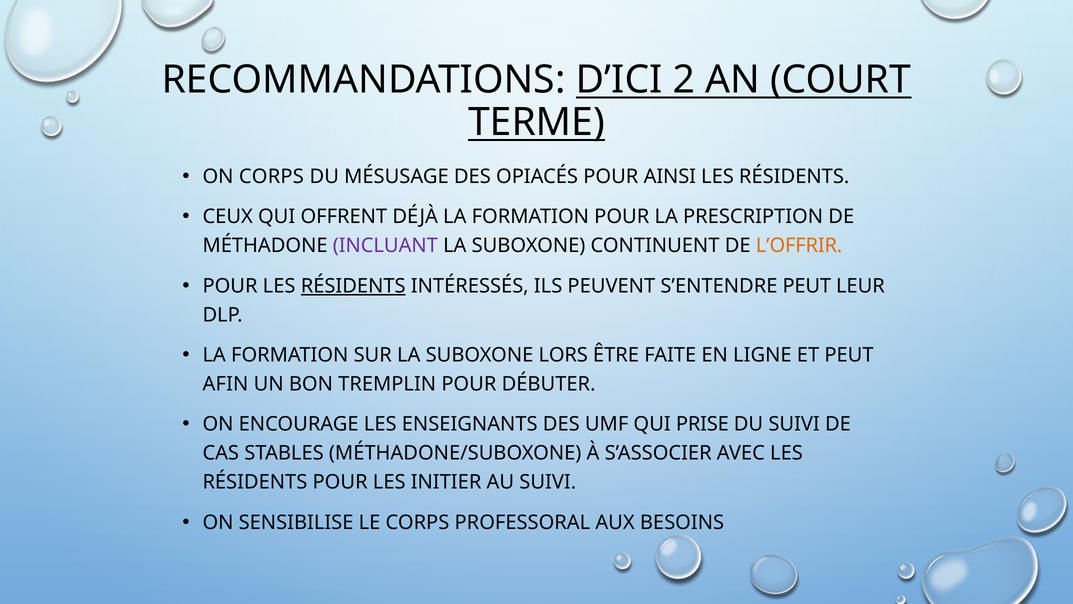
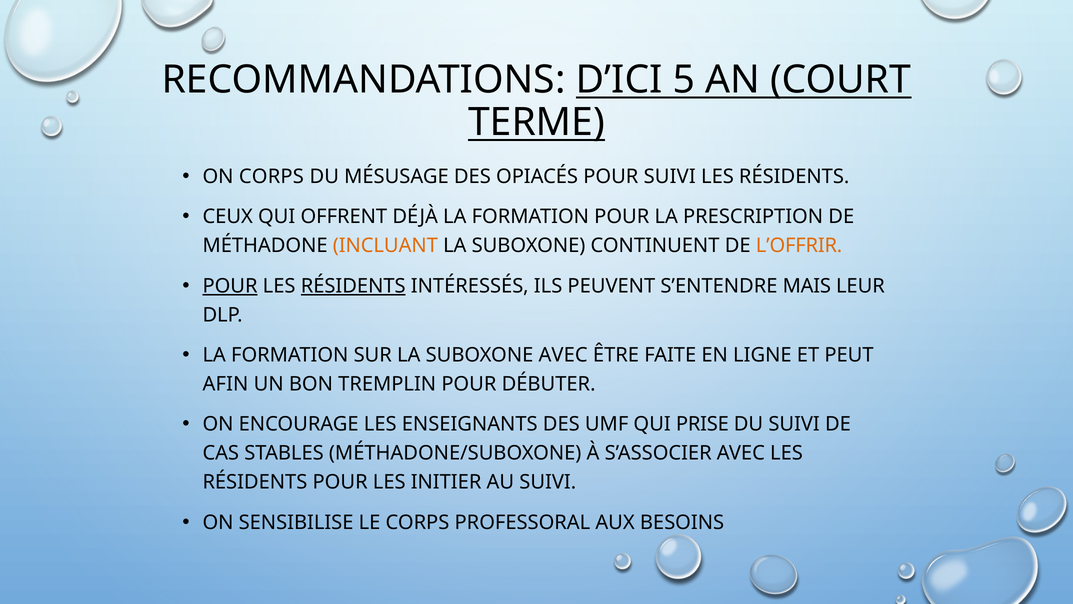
2: 2 -> 5
POUR AINSI: AINSI -> SUIVI
INCLUANT colour: purple -> orange
POUR at (230, 286) underline: none -> present
S’ENTENDRE PEUT: PEUT -> MAIS
SUBOXONE LORS: LORS -> AVEC
